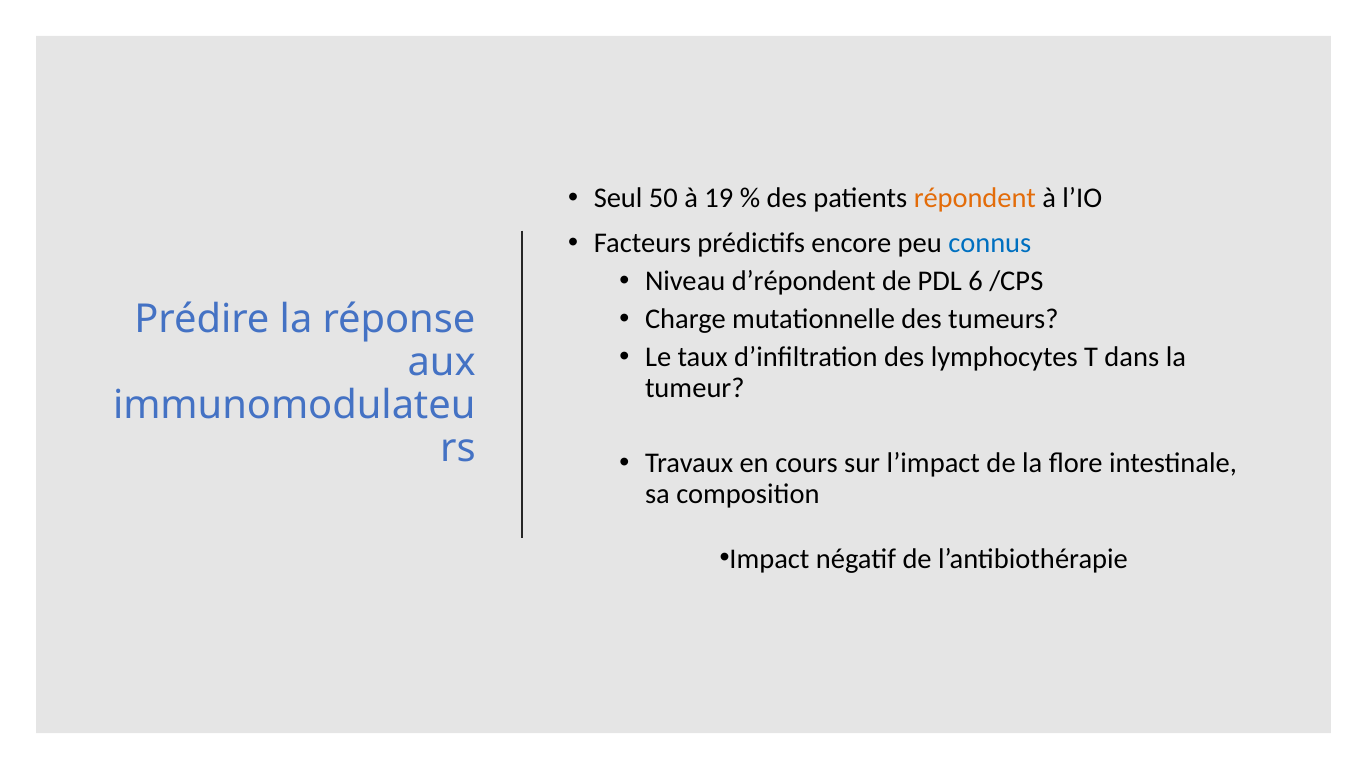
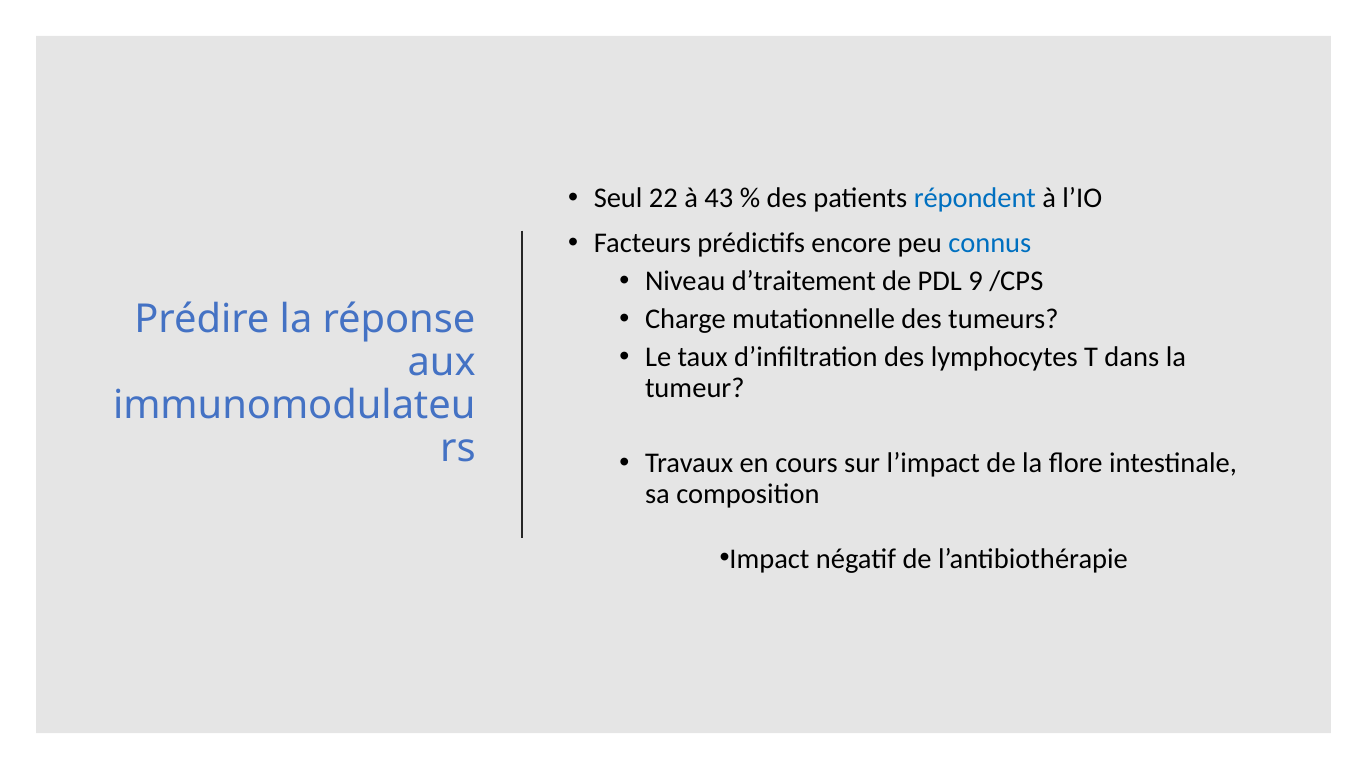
50: 50 -> 22
19: 19 -> 43
répondent colour: orange -> blue
d’répondent: d’répondent -> d’traitement
6: 6 -> 9
